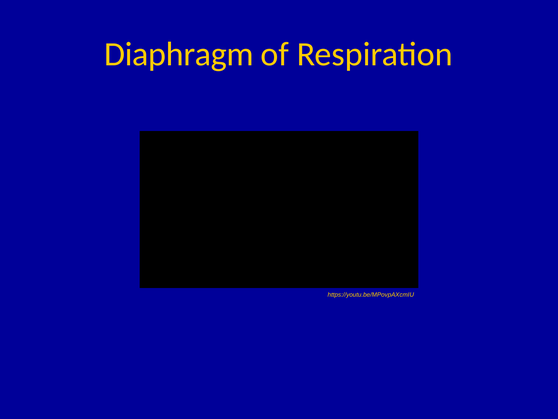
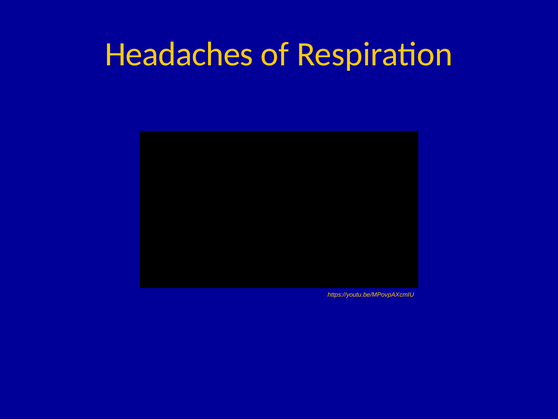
Diaphragm: Diaphragm -> Headaches
